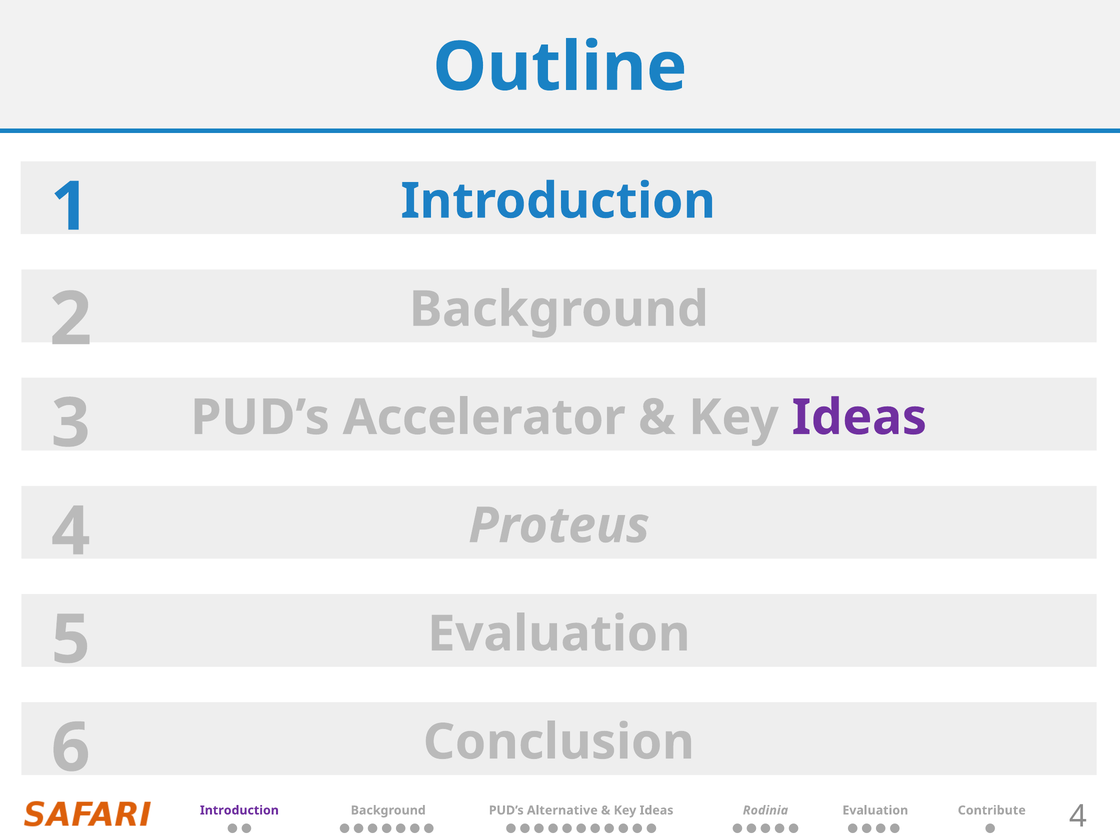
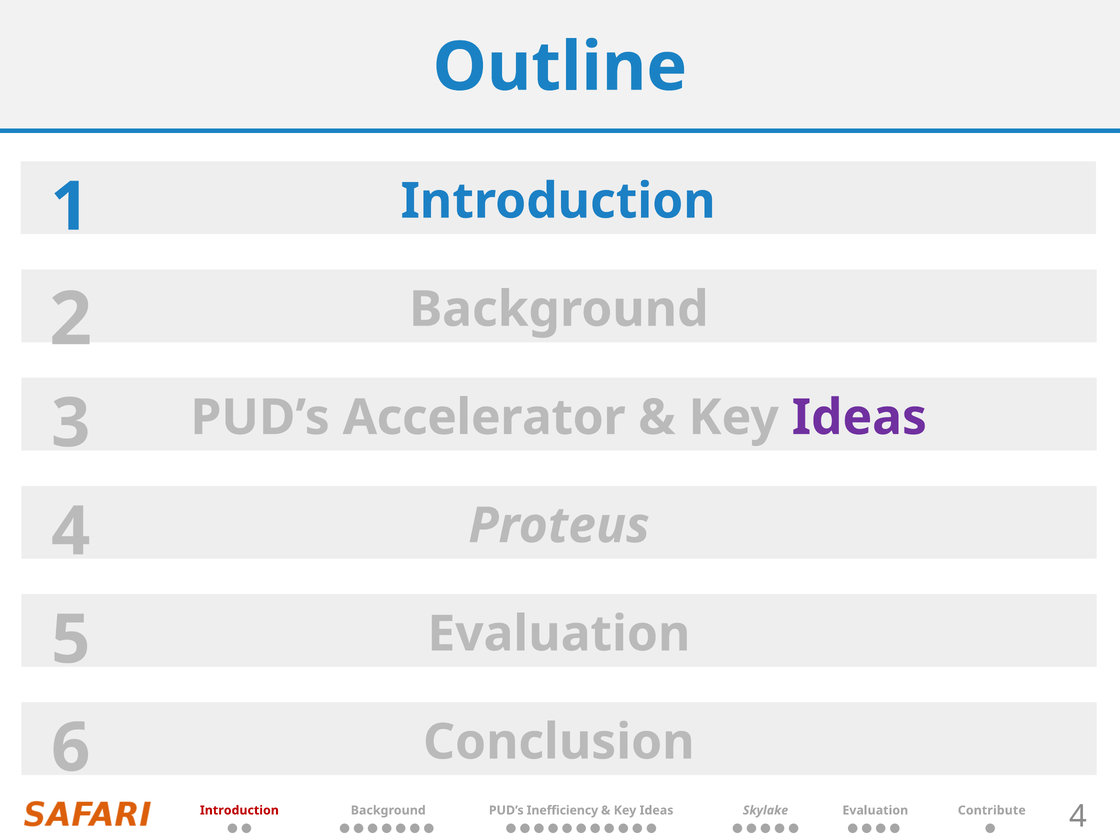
Introduction at (239, 810) colour: purple -> red
Alternative: Alternative -> Inefficiency
Rodinia: Rodinia -> Skylake
